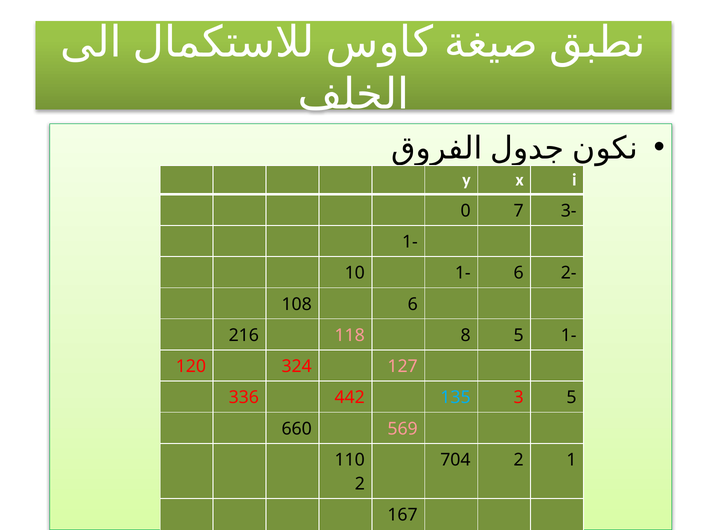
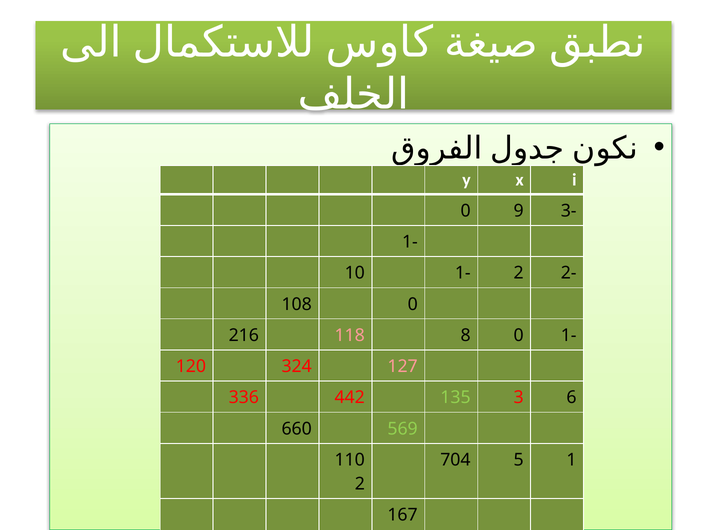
7: 7 -> 9
1 6: 6 -> 2
108 6: 6 -> 0
8 5: 5 -> 0
135 colour: light blue -> light green
3 5: 5 -> 6
569 colour: pink -> light green
704 2: 2 -> 5
